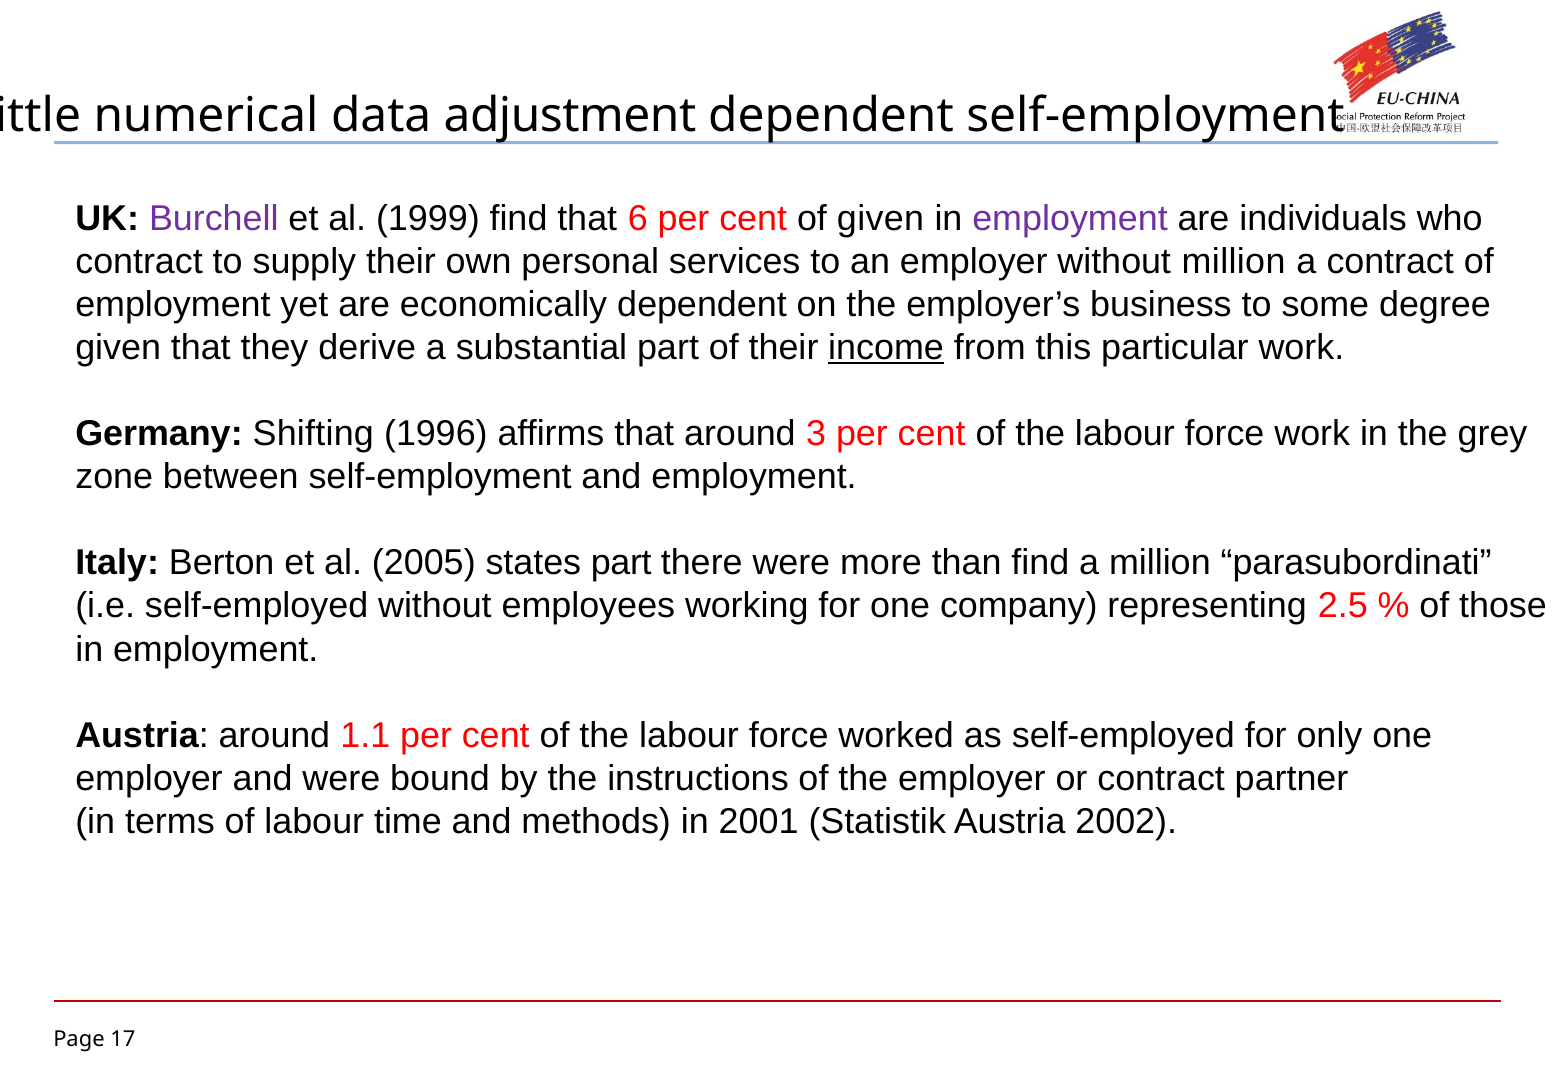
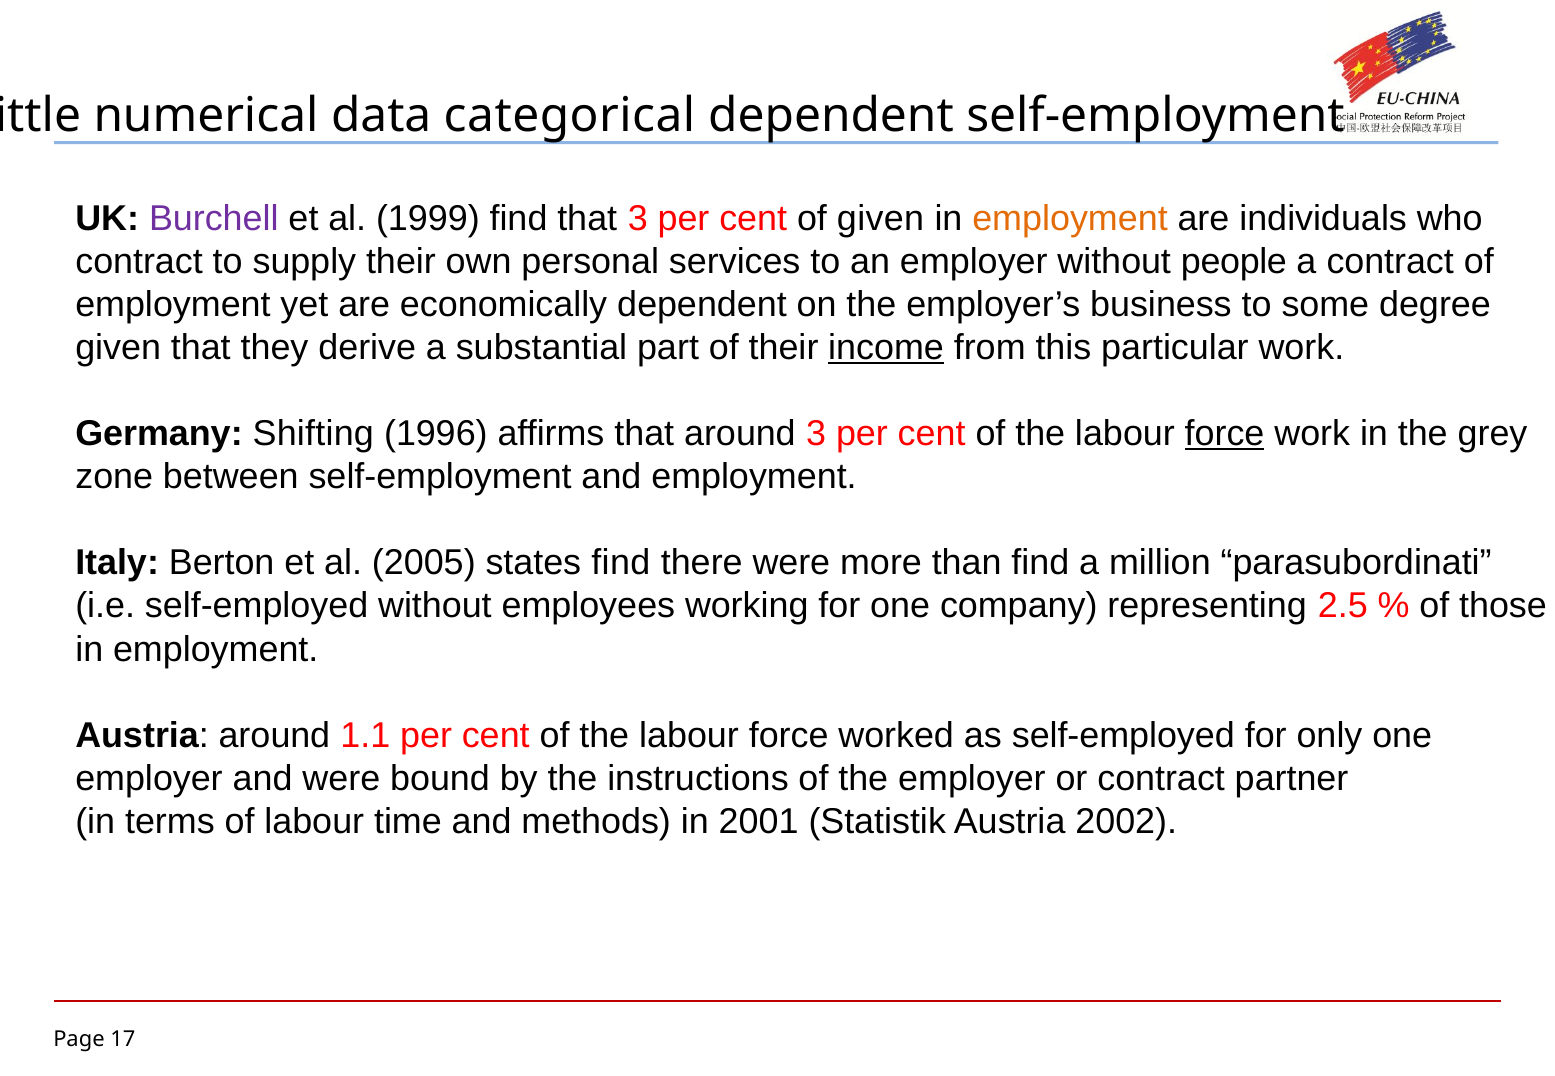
adjustment: adjustment -> categorical
that 6: 6 -> 3
employment at (1070, 219) colour: purple -> orange
without million: million -> people
force at (1225, 434) underline: none -> present
states part: part -> find
